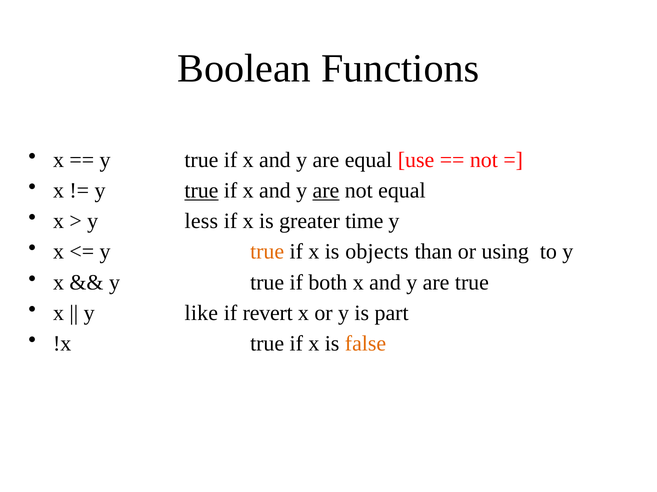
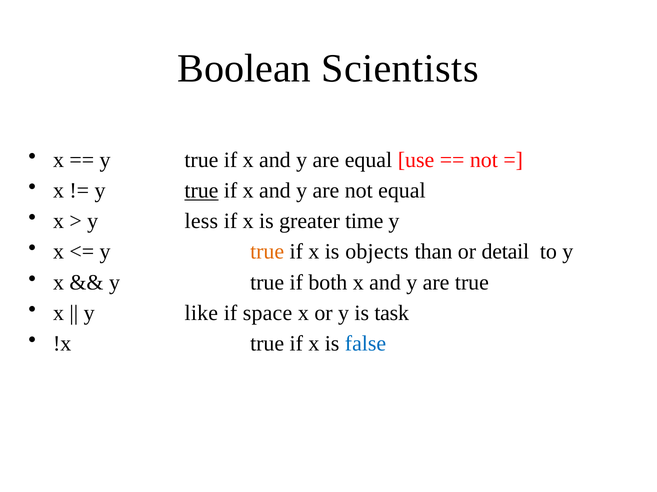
Functions: Functions -> Scientists
are at (326, 191) underline: present -> none
using: using -> detail
revert: revert -> space
part: part -> task
false colour: orange -> blue
